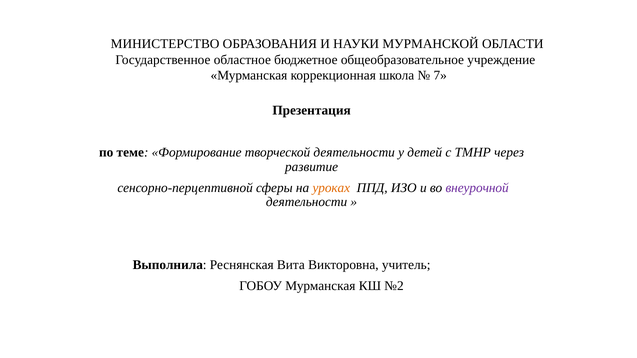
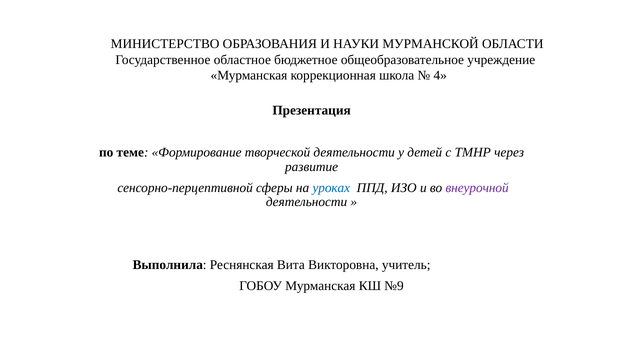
7: 7 -> 4
уроках colour: orange -> blue
№2: №2 -> №9
